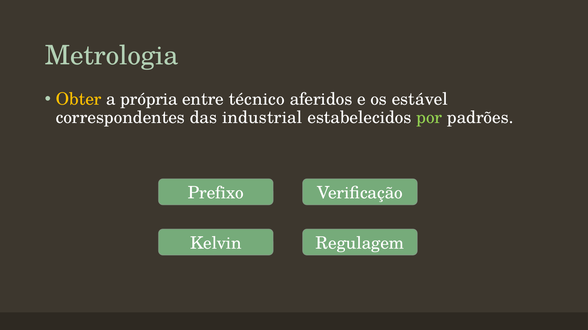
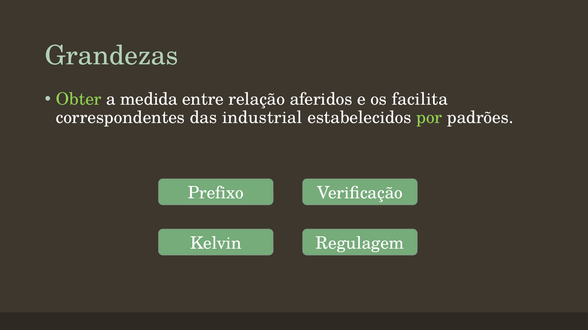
Metrologia: Metrologia -> Grandezas
Obter colour: yellow -> light green
própria: própria -> medida
técnico: técnico -> relação
estável: estável -> facilita
